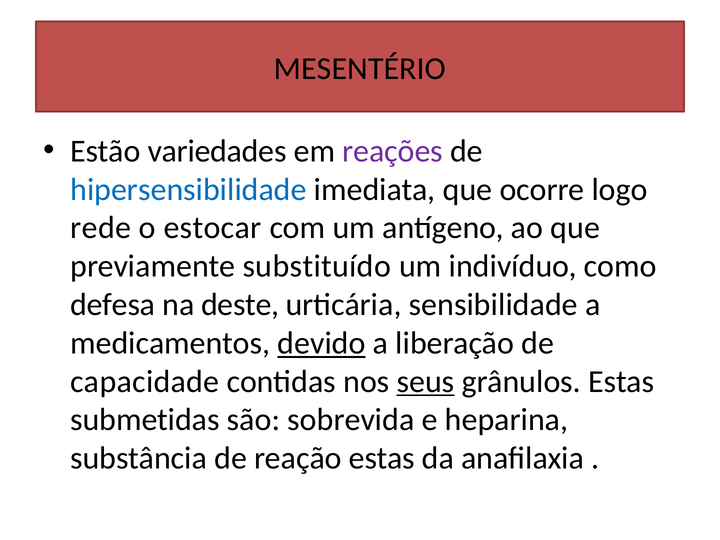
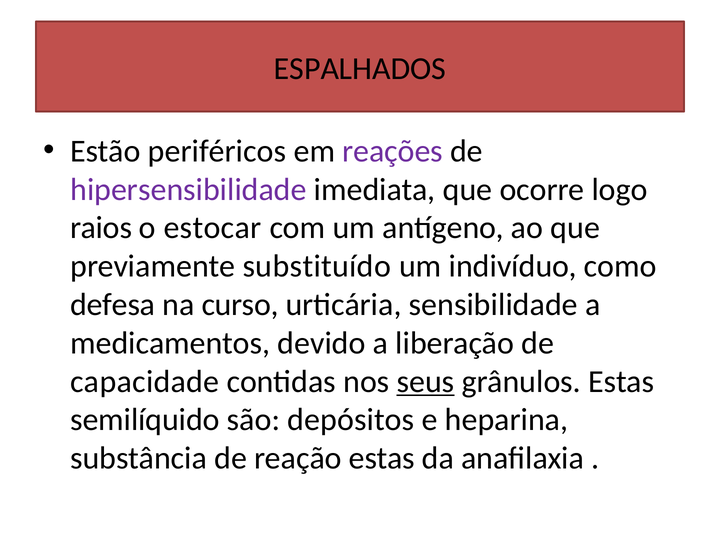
MESENTÉRIO: MESENTÉRIO -> ESPALHADOS
variedades: variedades -> periféricos
hipersensibilidade colour: blue -> purple
rede: rede -> raios
deste: deste -> curso
devido underline: present -> none
submetidas: submetidas -> semilíquido
sobrevida: sobrevida -> depósitos
